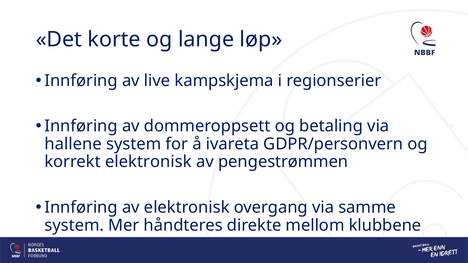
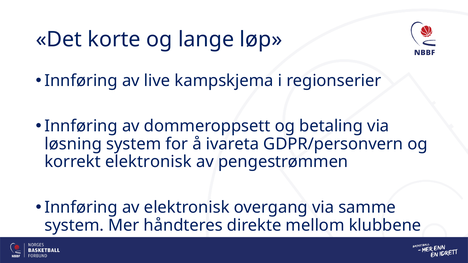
hallene: hallene -> løsning
